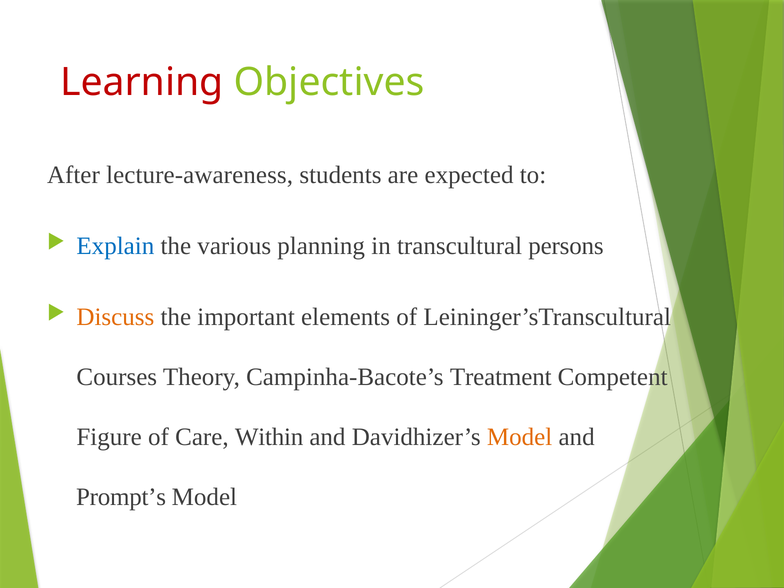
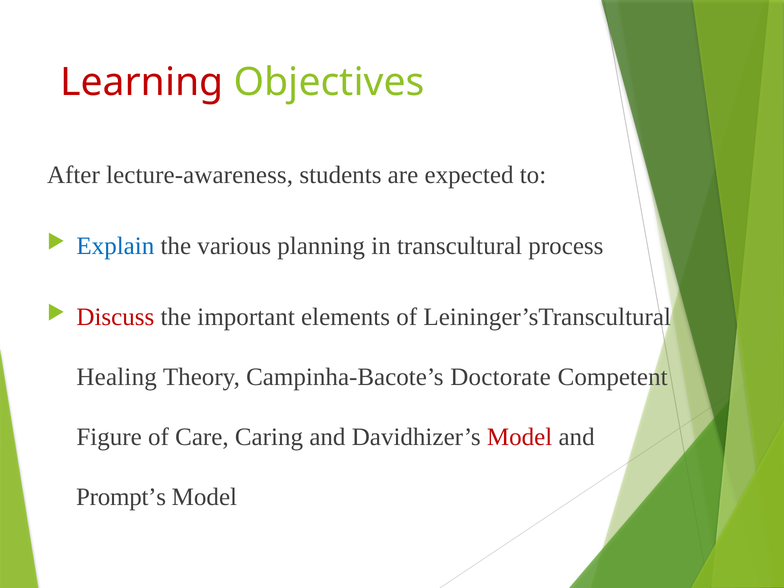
persons: persons -> process
Discuss colour: orange -> red
Courses: Courses -> Healing
Treatment: Treatment -> Doctorate
Within: Within -> Caring
Model at (520, 437) colour: orange -> red
